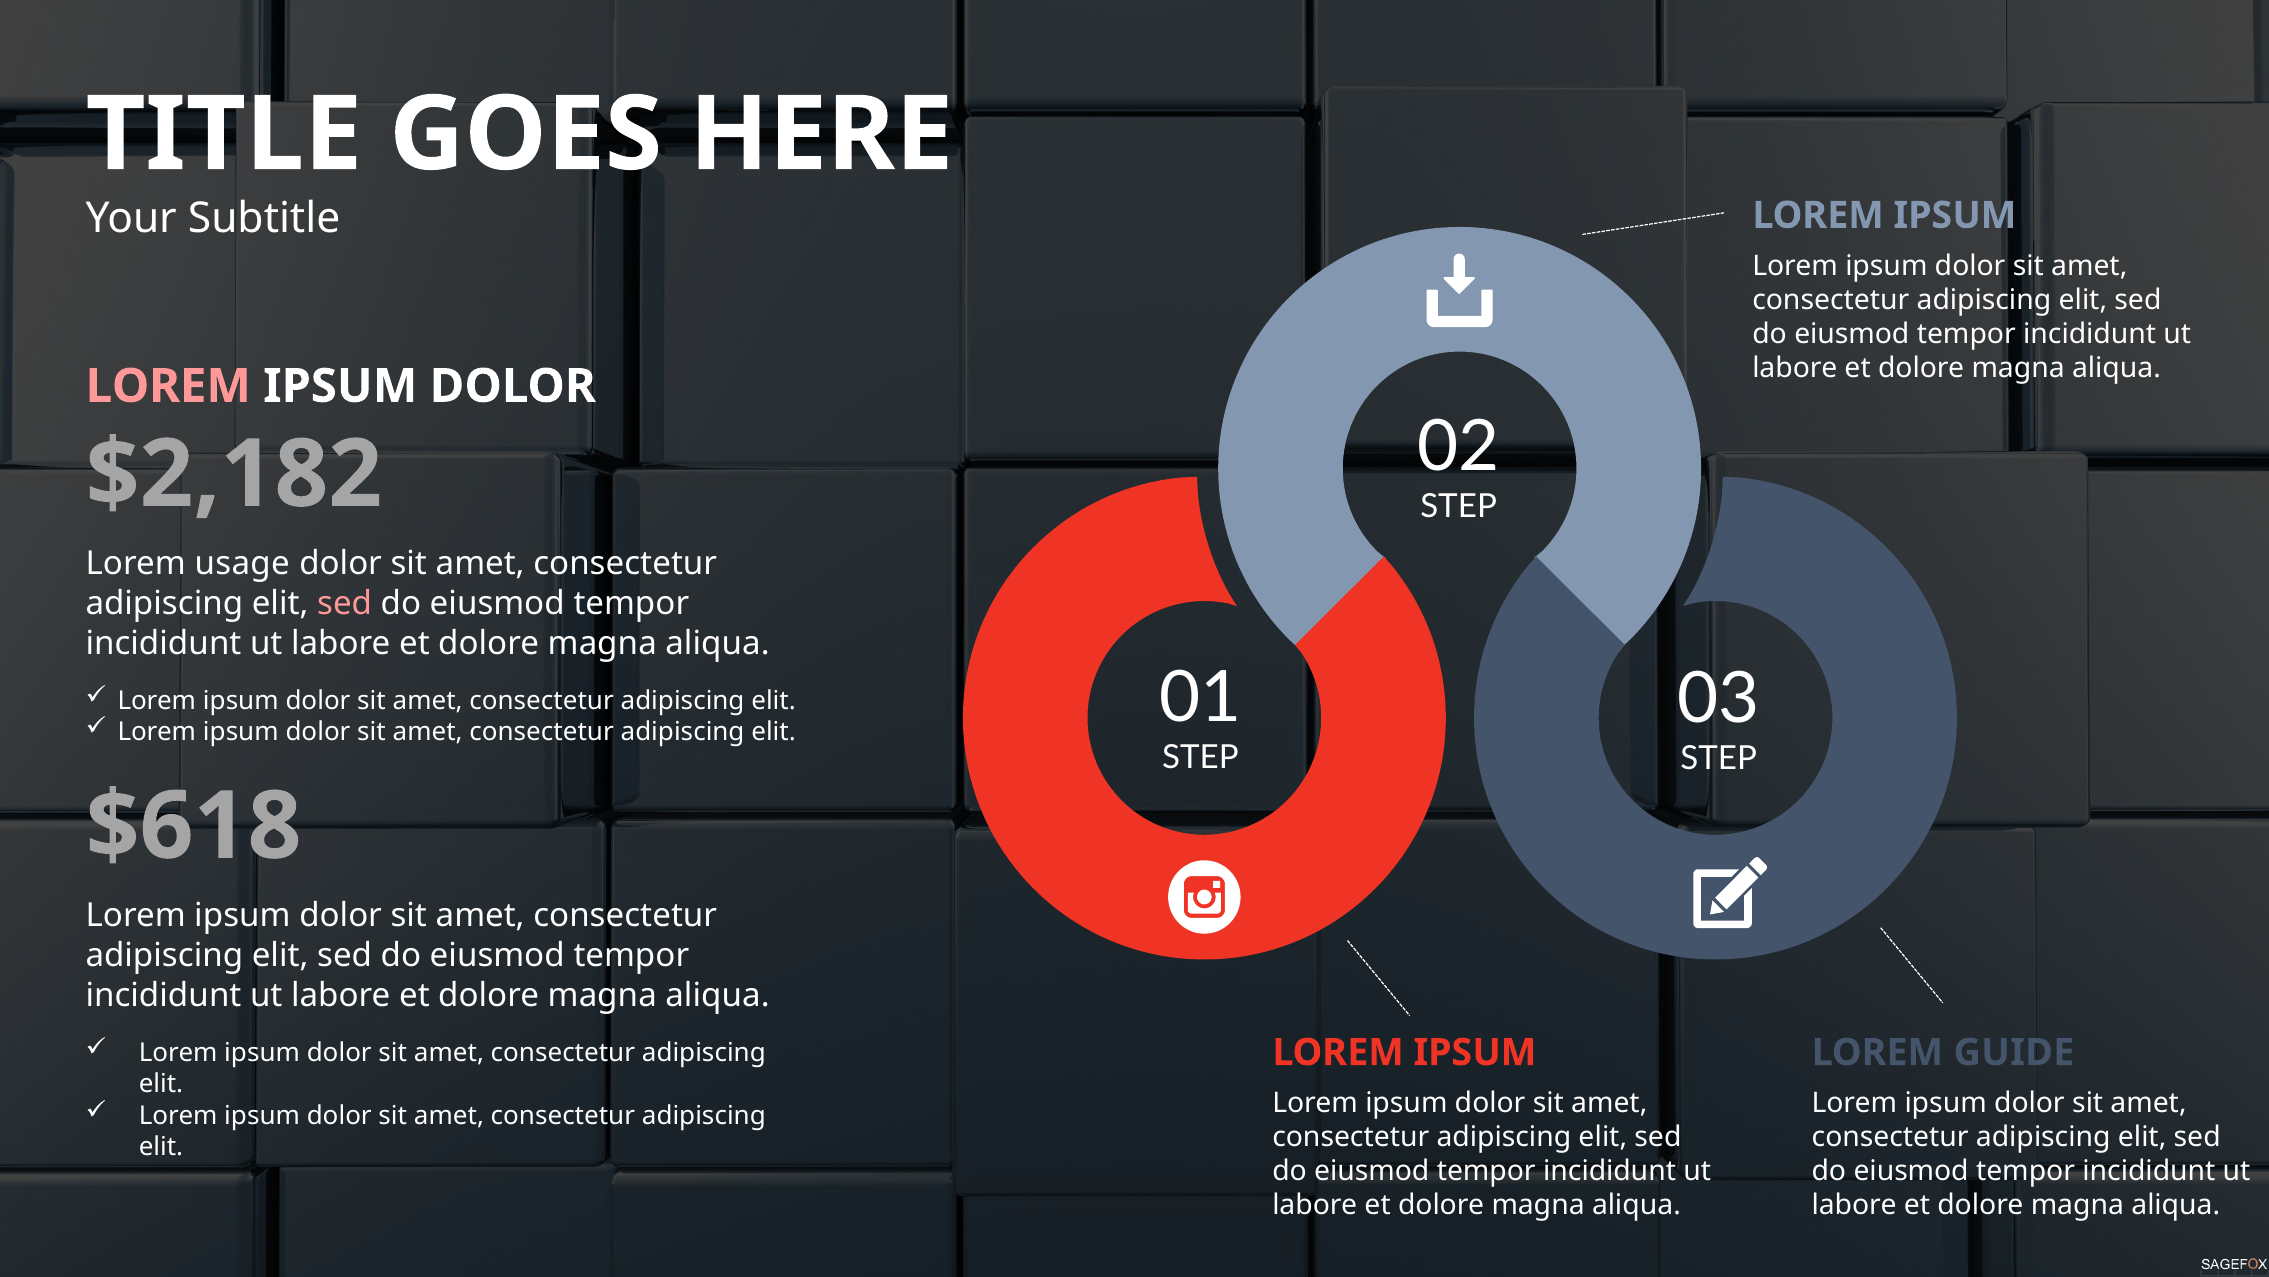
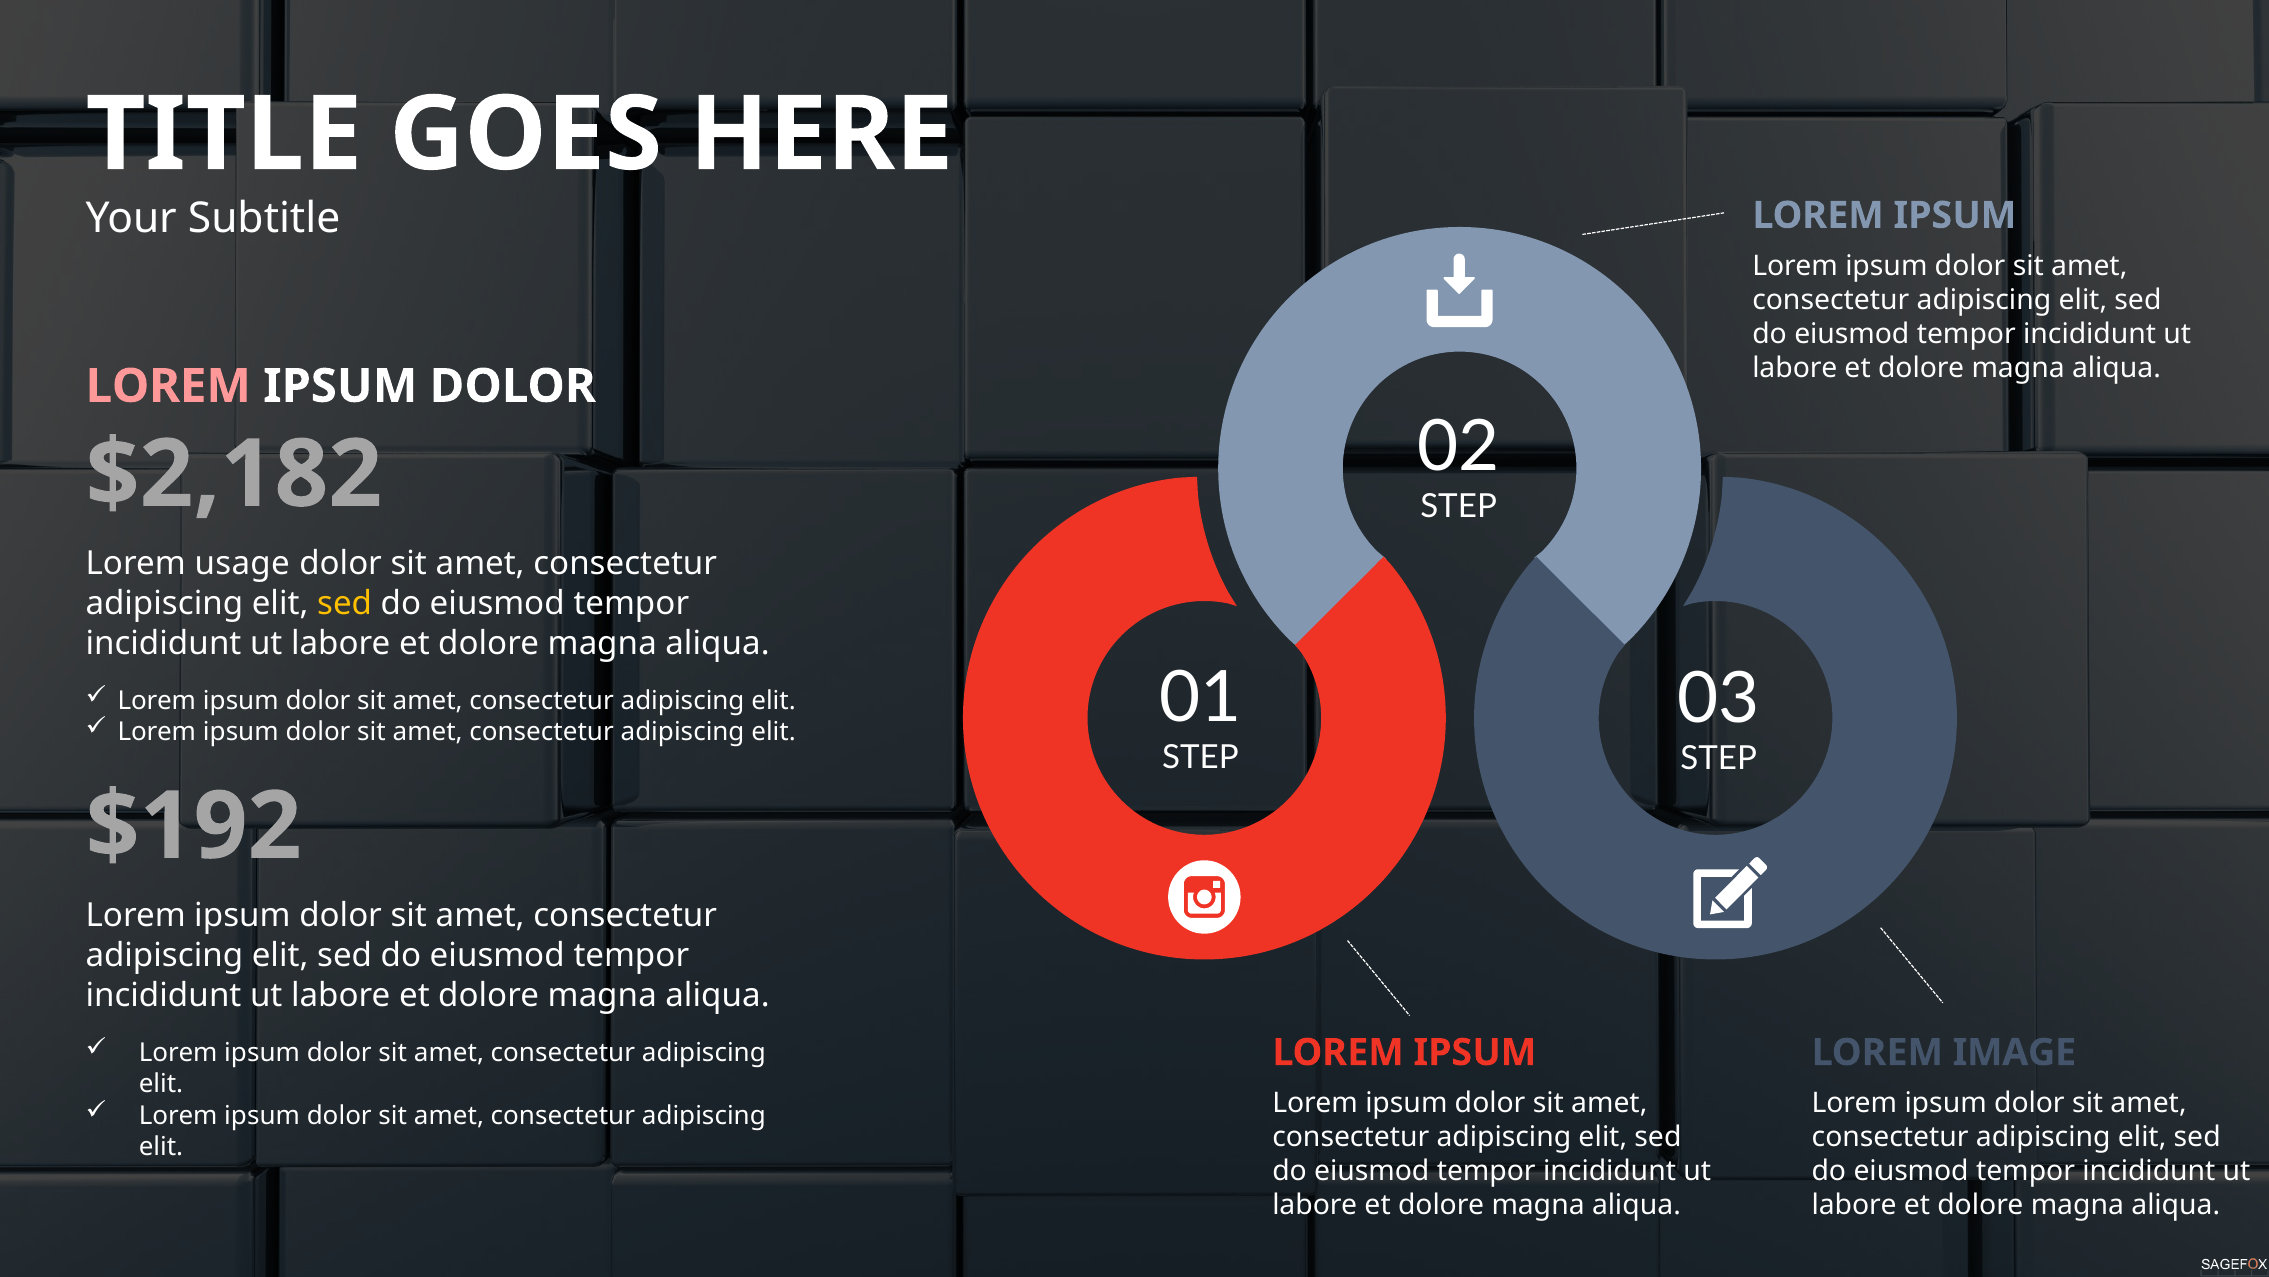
sed at (345, 603) colour: pink -> yellow
$618: $618 -> $192
GUIDE: GUIDE -> IMAGE
